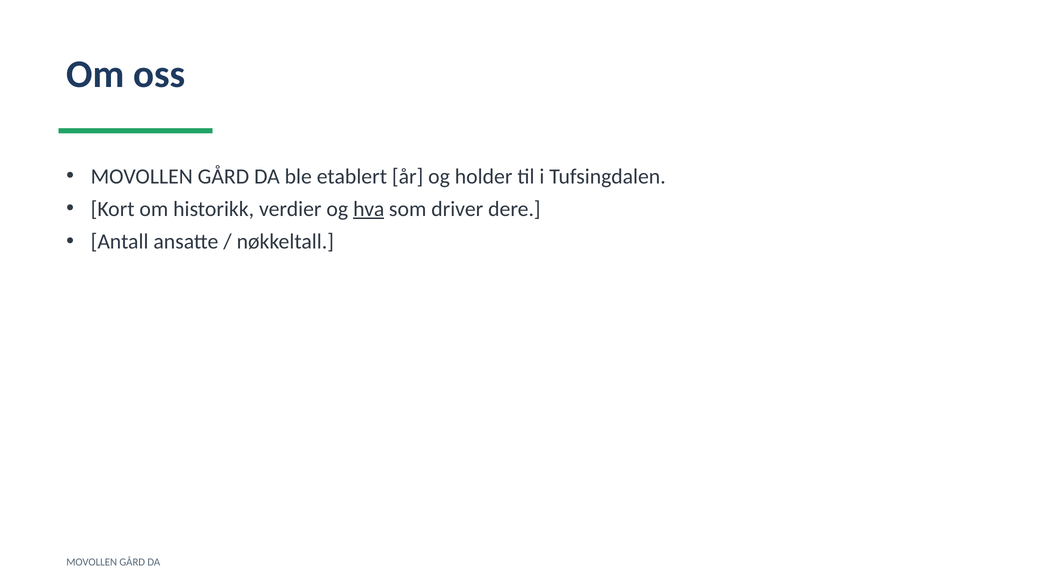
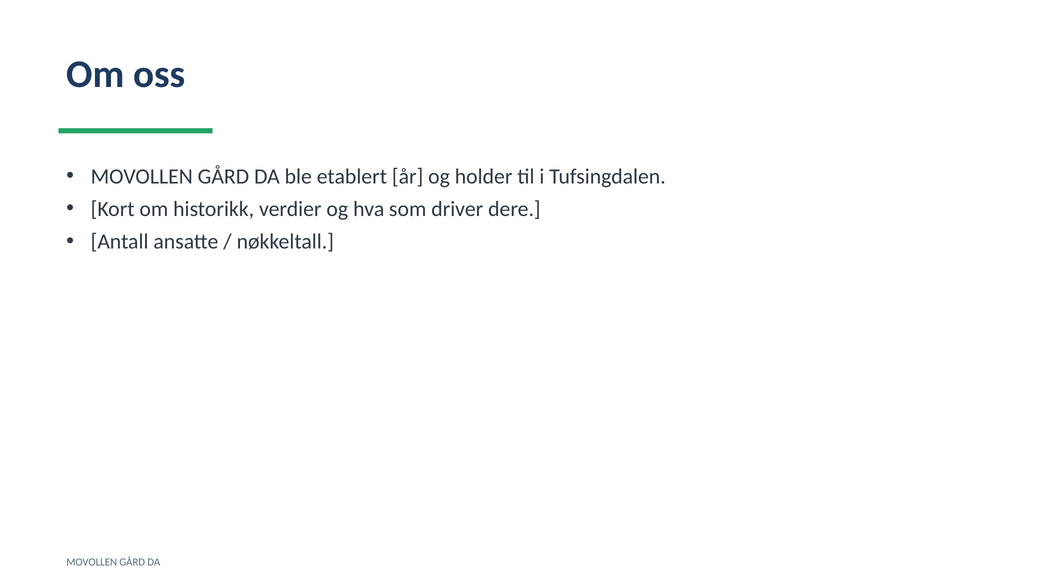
hva underline: present -> none
